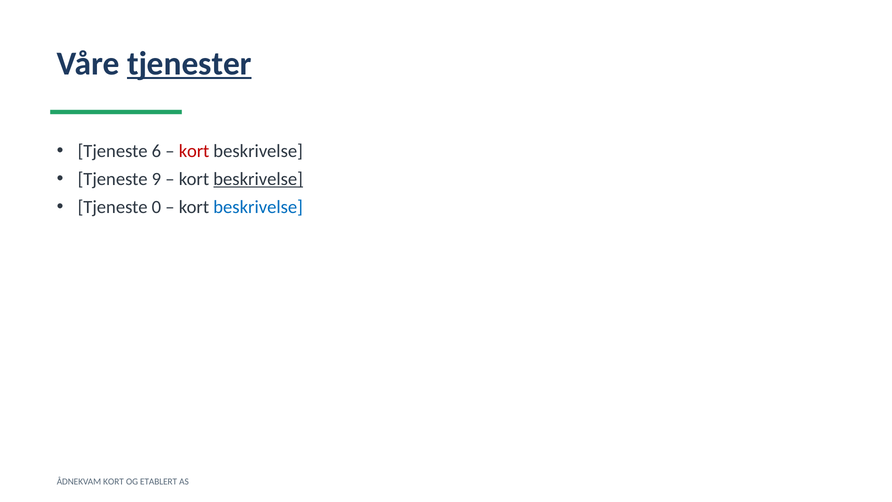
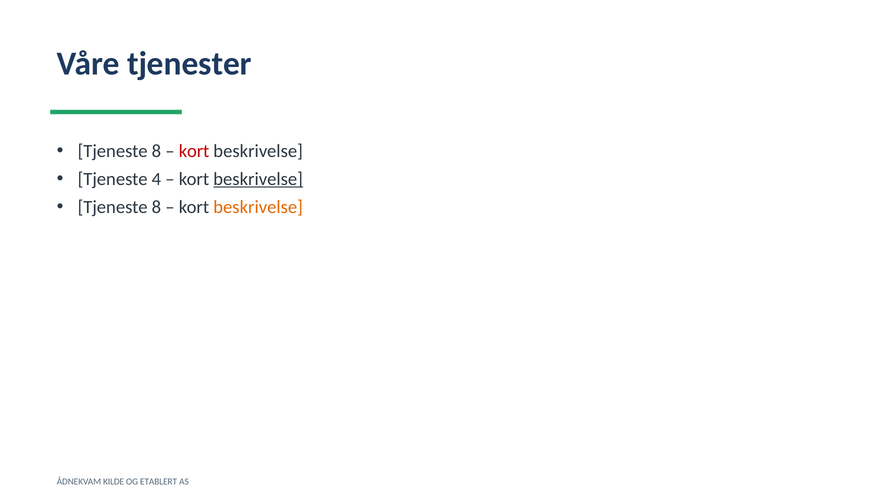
tjenester underline: present -> none
6 at (156, 151): 6 -> 8
9: 9 -> 4
0 at (156, 207): 0 -> 8
beskrivelse at (258, 207) colour: blue -> orange
ÅDNEKVAM KORT: KORT -> KILDE
